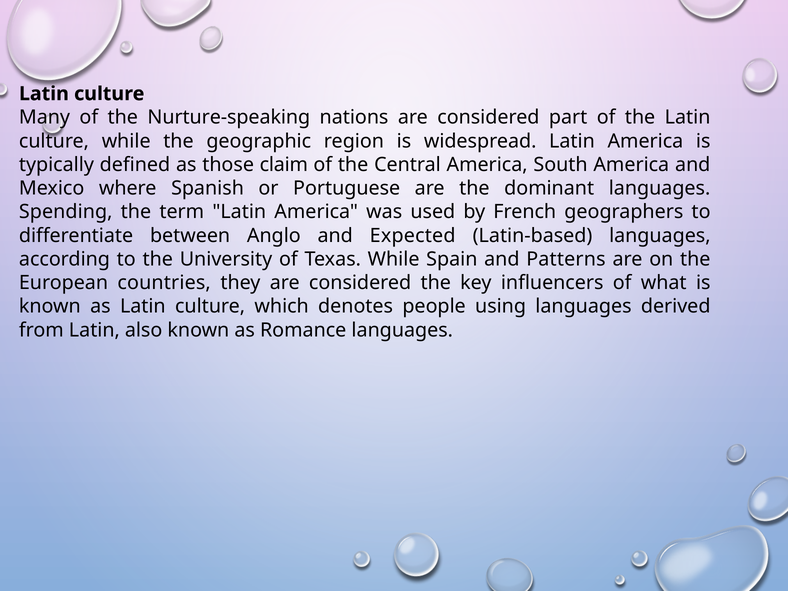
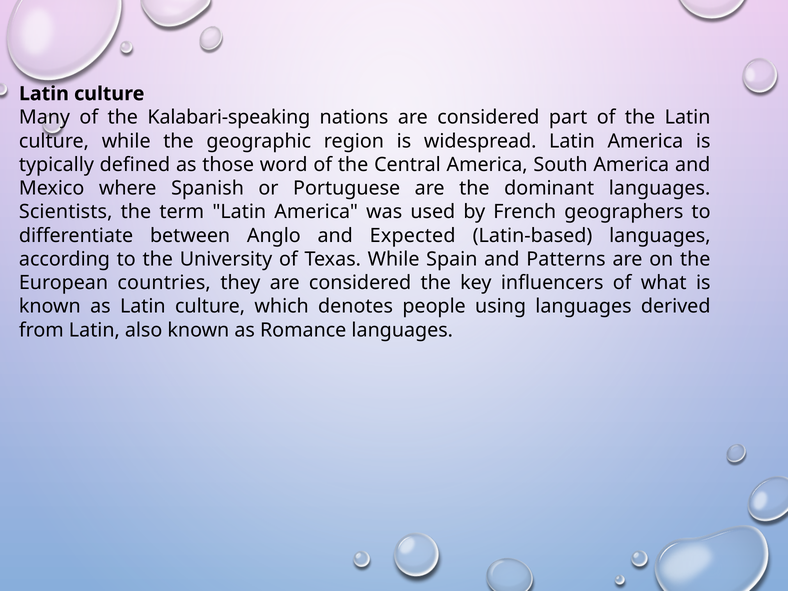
Nurture-speaking: Nurture-speaking -> Kalabari-speaking
claim: claim -> word
Spending: Spending -> Scientists
